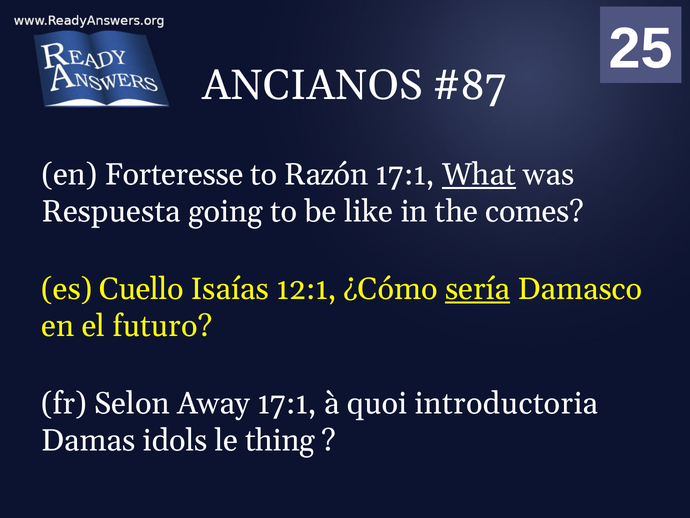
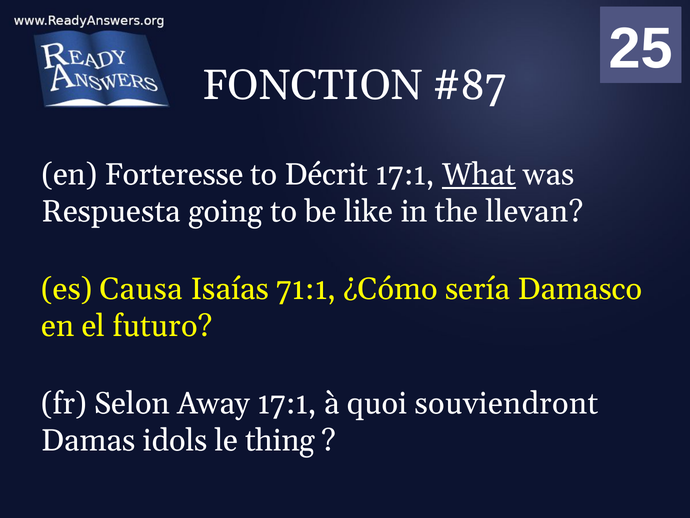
ANCIANOS: ANCIANOS -> FONCTION
Razón: Razón -> Décrit
comes: comes -> llevan
Cuello: Cuello -> Causa
12:1: 12:1 -> 71:1
sería underline: present -> none
introductoria: introductoria -> souviendront
